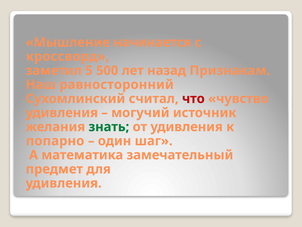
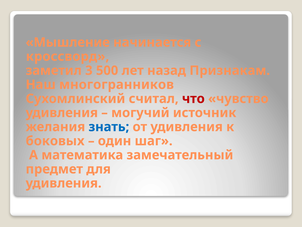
5: 5 -> 3
равносторонний: равносторонний -> многогранников
знать colour: green -> blue
попарно: попарно -> боковых
